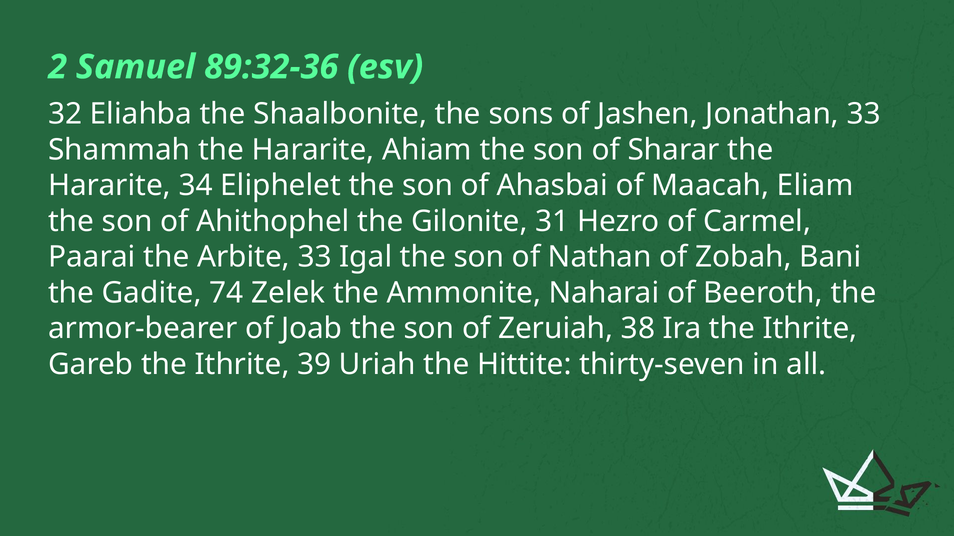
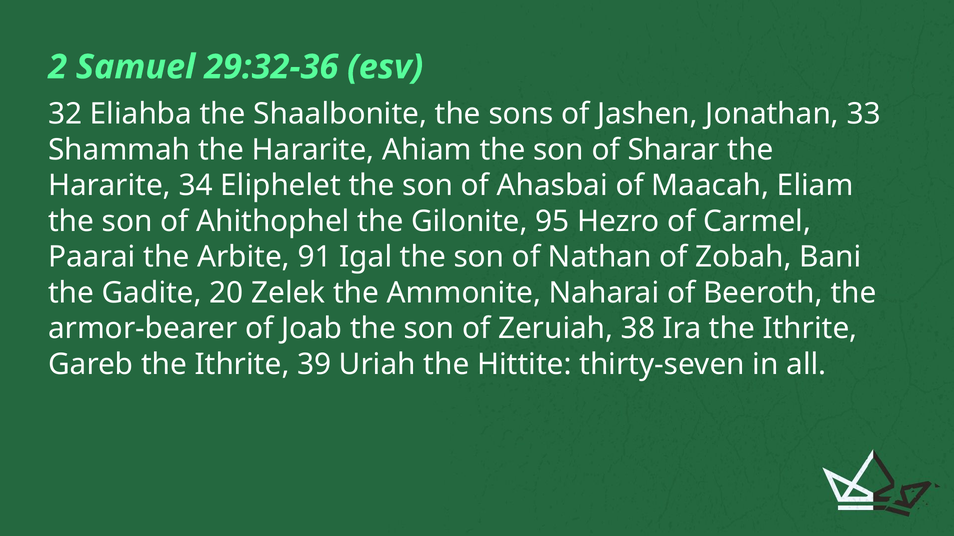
89:32-36: 89:32-36 -> 29:32-36
31: 31 -> 95
Arbite 33: 33 -> 91
74: 74 -> 20
